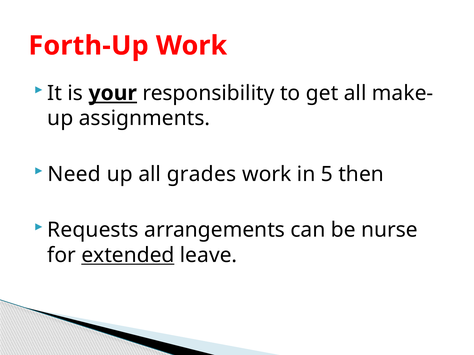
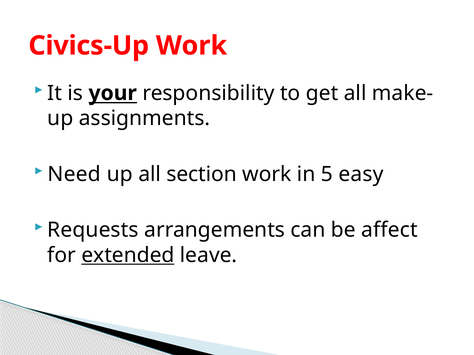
Forth-Up: Forth-Up -> Civics-Up
your underline: present -> none
grades: grades -> section
then: then -> easy
nurse: nurse -> affect
